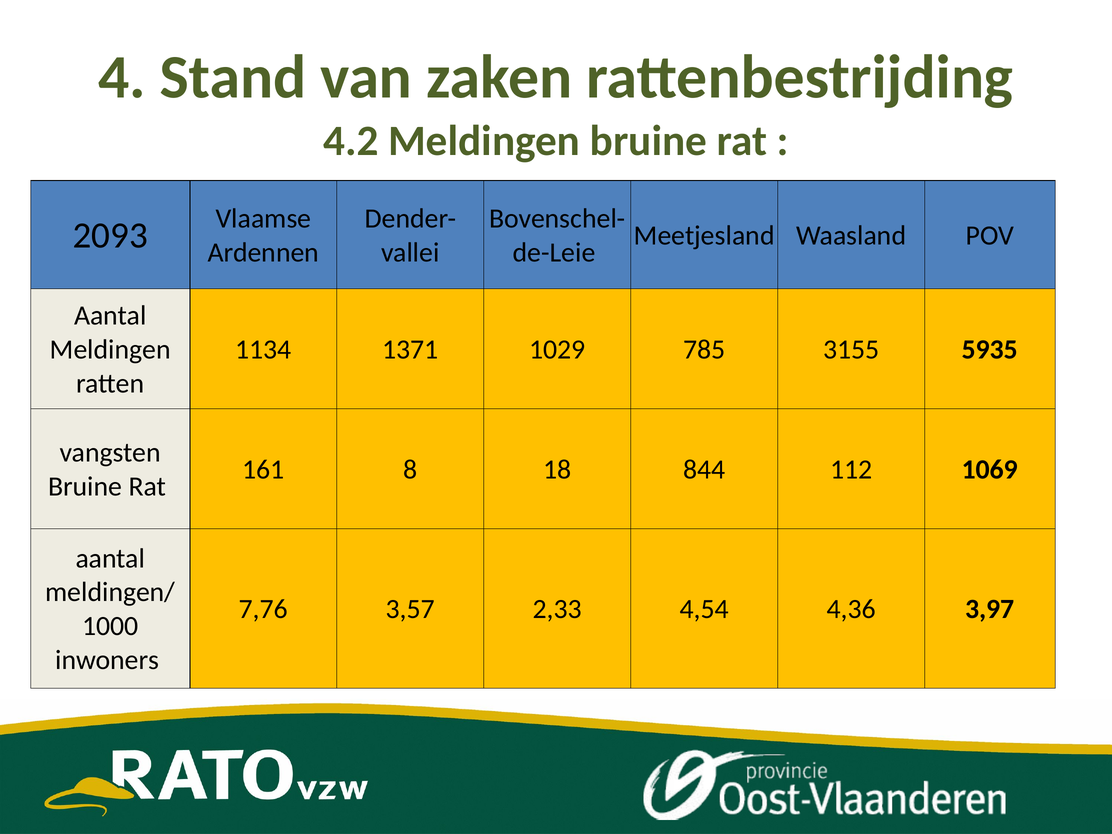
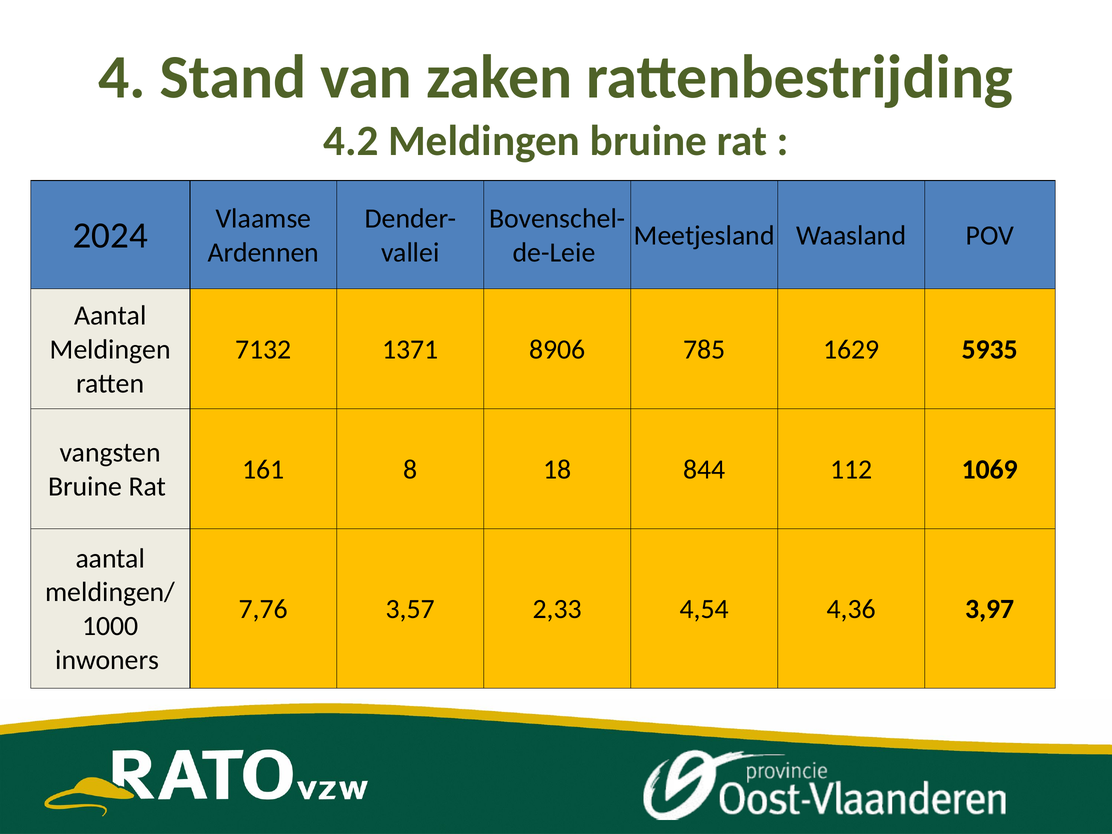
2093: 2093 -> 2024
1134: 1134 -> 7132
1029: 1029 -> 8906
3155: 3155 -> 1629
